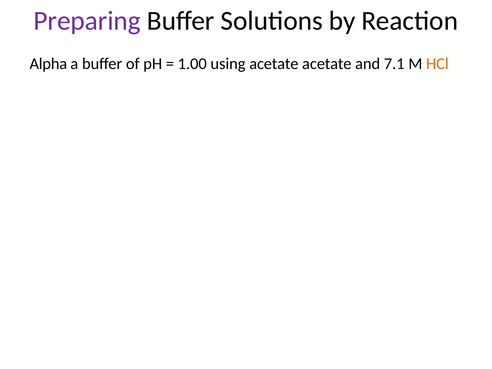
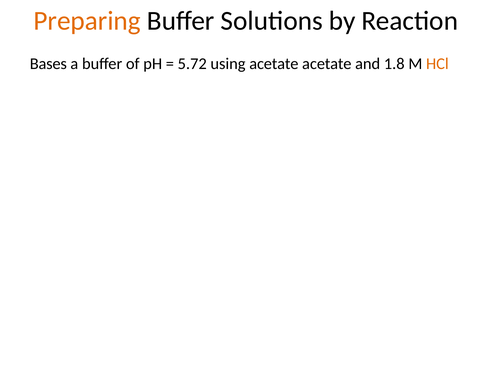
Preparing colour: purple -> orange
Alpha: Alpha -> Bases
1.00: 1.00 -> 5.72
7.1: 7.1 -> 1.8
